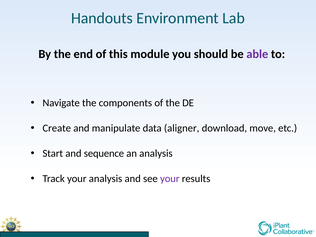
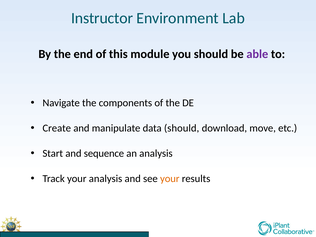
Handouts: Handouts -> Instructor
data aligner: aligner -> should
your at (170, 179) colour: purple -> orange
